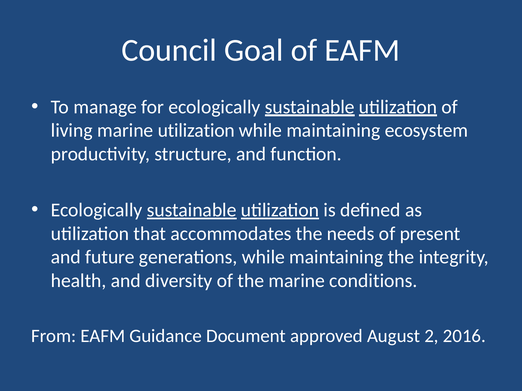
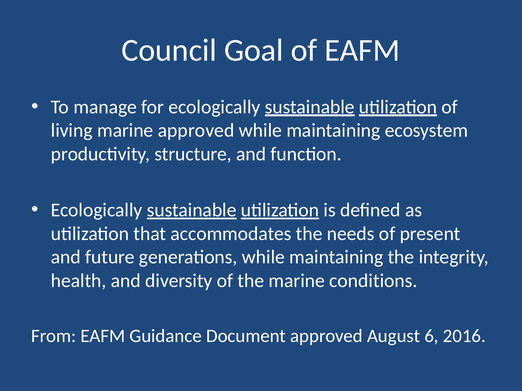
marine utilization: utilization -> approved
2: 2 -> 6
